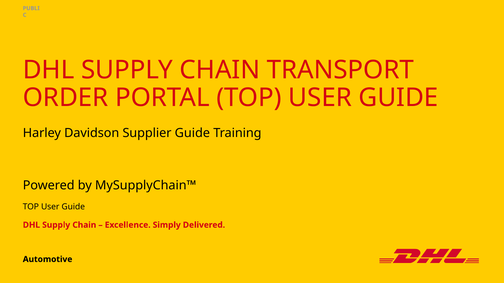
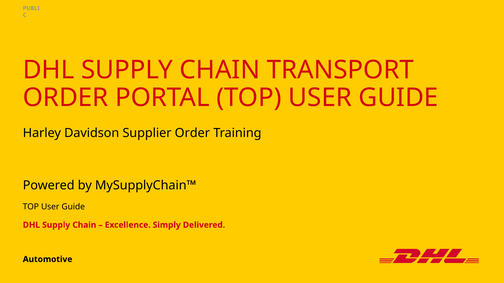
Supplier Guide: Guide -> Order
